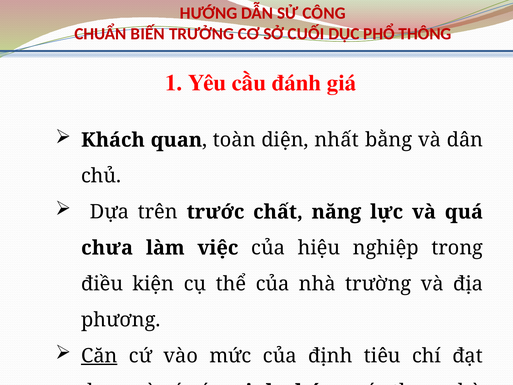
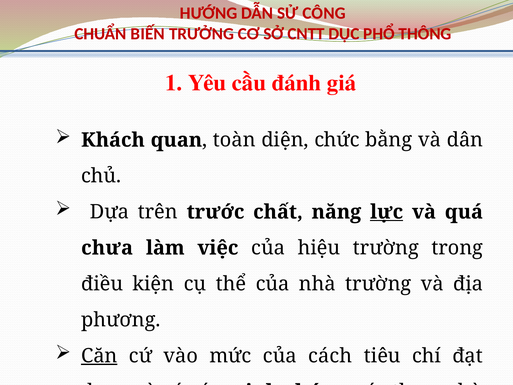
CUỐI: CUỐI -> CNTT
nhất: nhất -> chức
lực underline: none -> present
hiệu nghiệp: nghiệp -> trường
định: định -> cách
